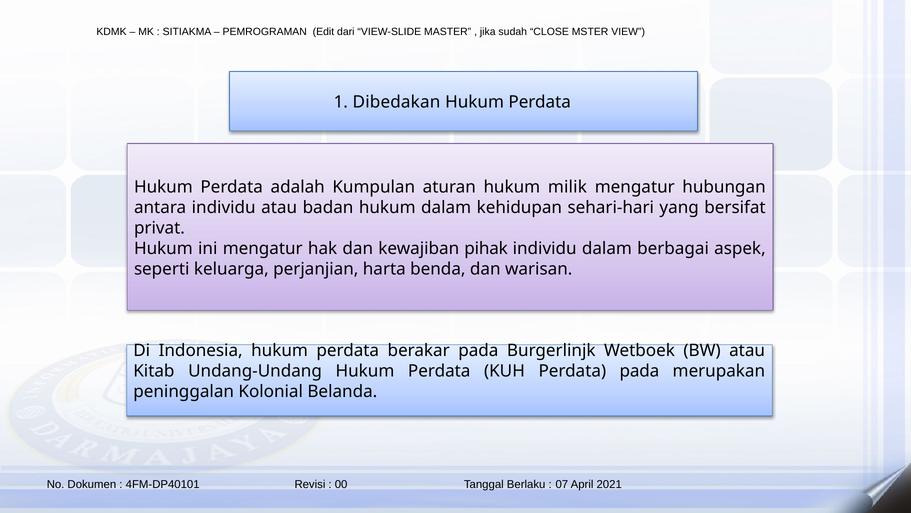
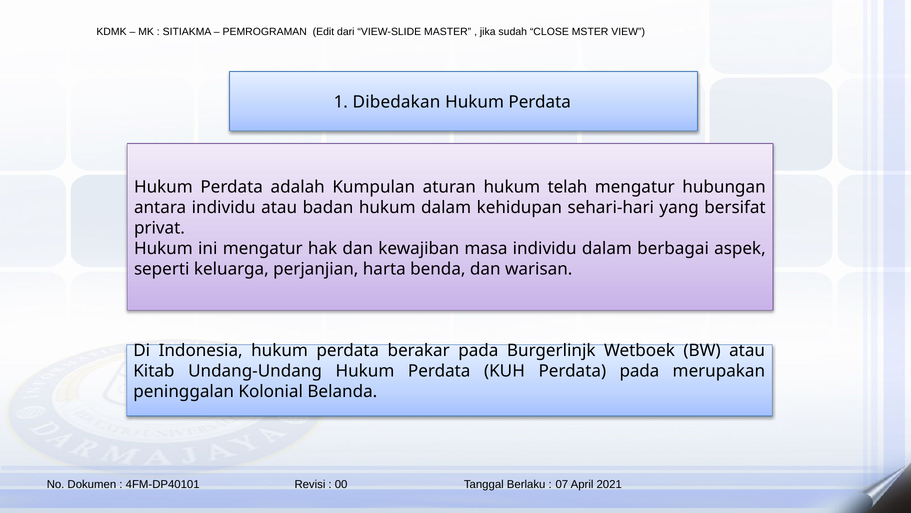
milik: milik -> telah
pihak: pihak -> masa
